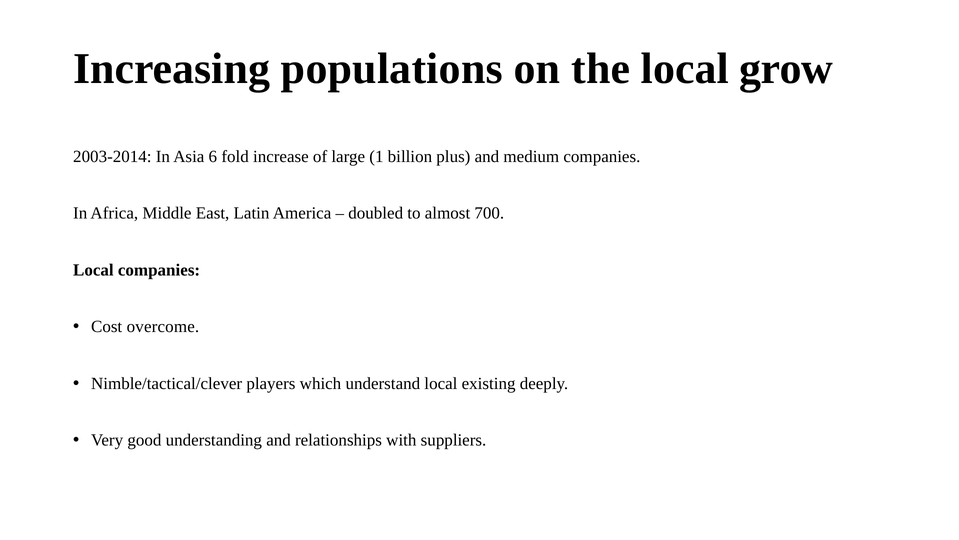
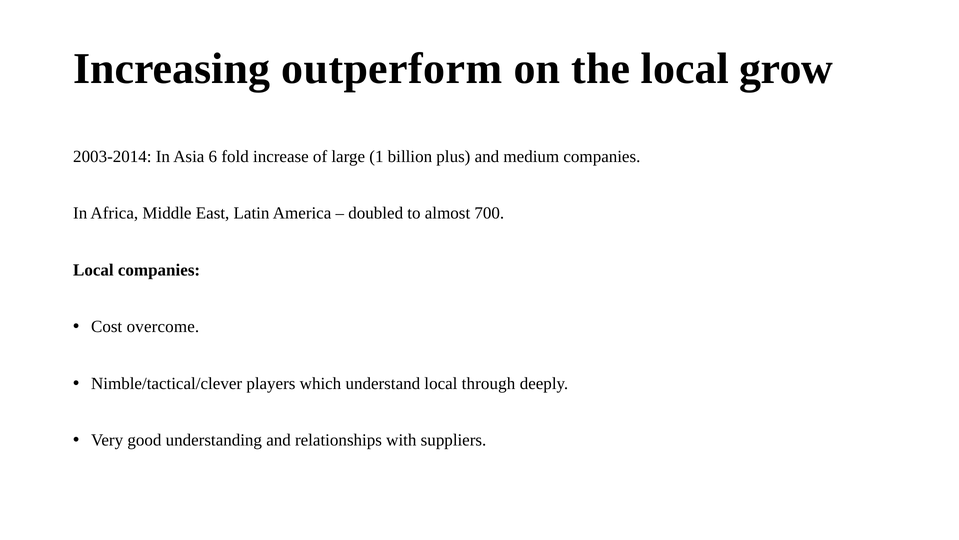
populations: populations -> outperform
existing: existing -> through
